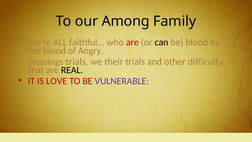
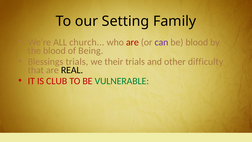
Among: Among -> Setting
faithful: faithful -> church
can colour: black -> purple
Angry: Angry -> Being
LOVE: LOVE -> CLUB
VULNERABLE colour: purple -> green
